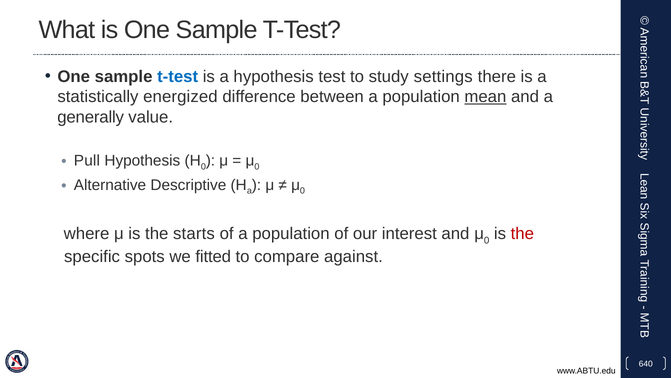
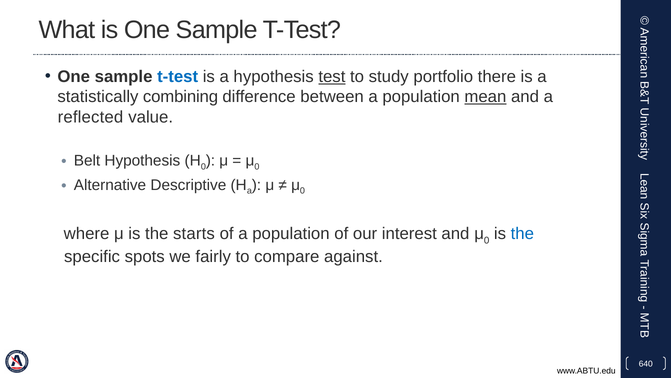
test underline: none -> present
settings: settings -> portfolio
energized: energized -> combining
generally: generally -> reflected
Pull: Pull -> Belt
the at (522, 233) colour: red -> blue
fitted: fitted -> fairly
